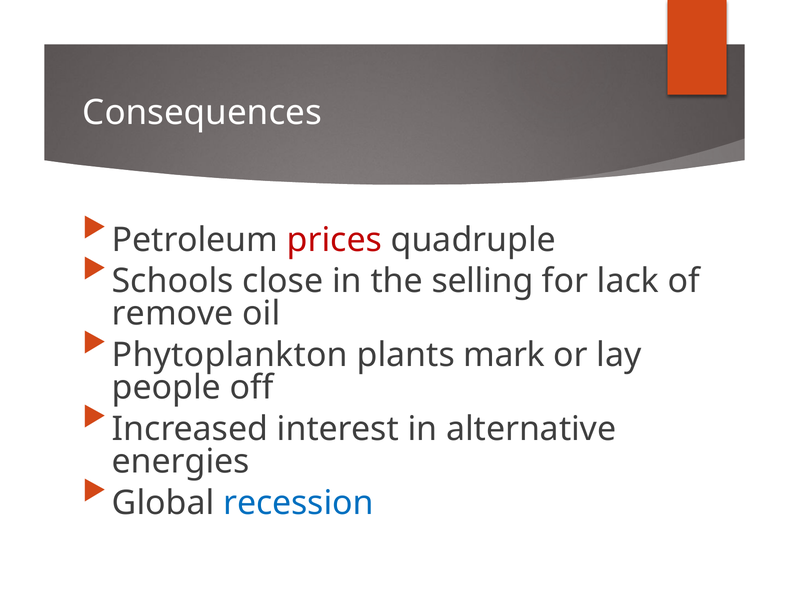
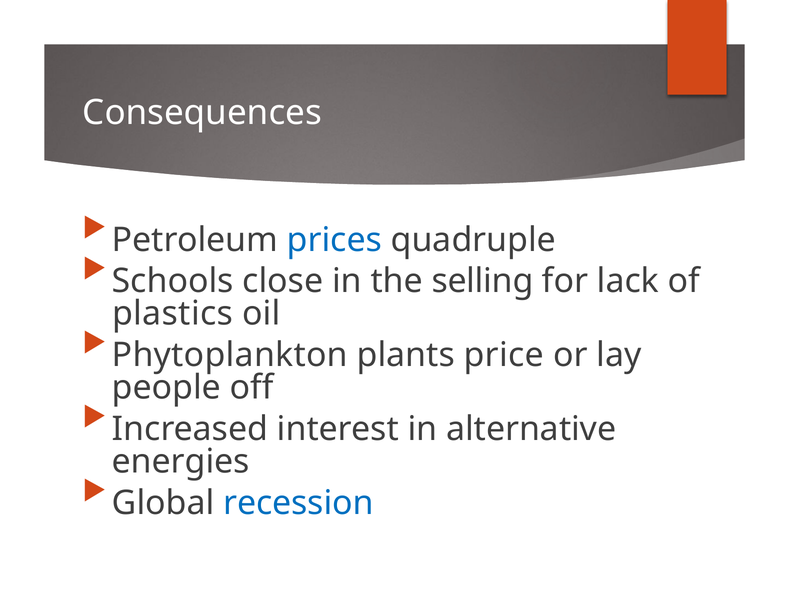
prices colour: red -> blue
remove: remove -> plastics
mark: mark -> price
